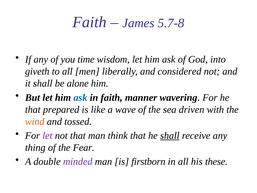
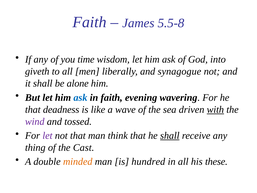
5.7-8: 5.7-8 -> 5.5-8
considered: considered -> synagogue
manner: manner -> evening
prepared: prepared -> deadness
with underline: none -> present
wind colour: orange -> purple
Fear: Fear -> Cast
minded colour: purple -> orange
firstborn: firstborn -> hundred
